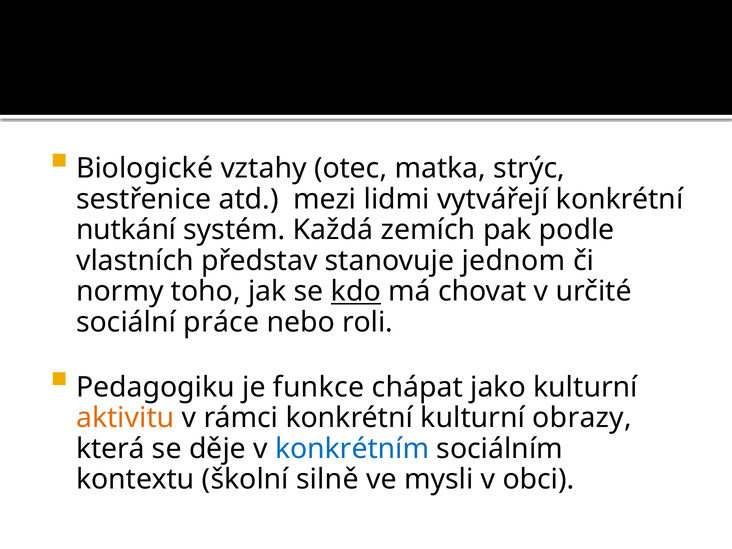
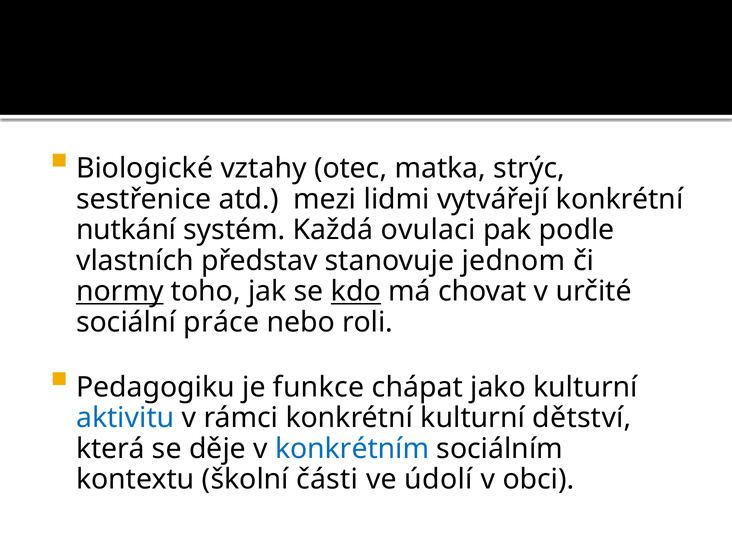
zemích: zemích -> ovulaci
normy underline: none -> present
aktivitu colour: orange -> blue
obrazy: obrazy -> dětství
silně: silně -> části
mysli: mysli -> údolí
